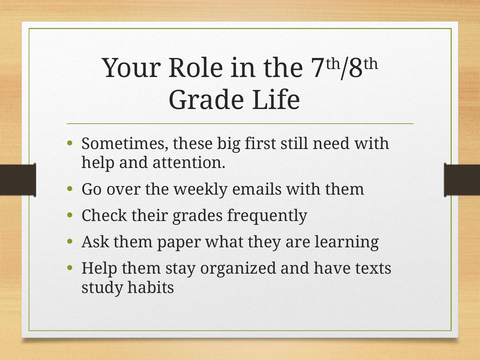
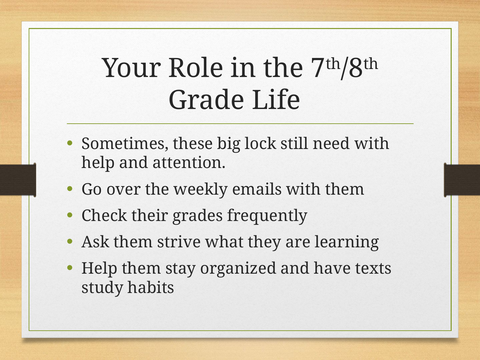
first: first -> lock
paper: paper -> strive
